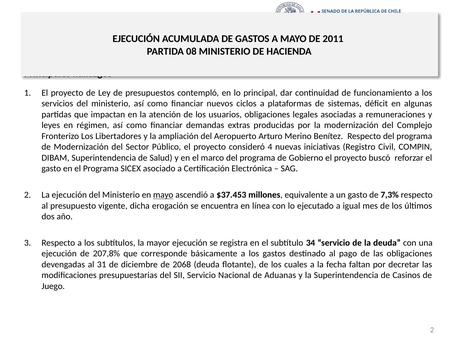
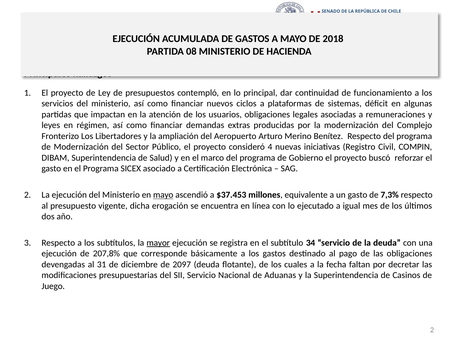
2011: 2011 -> 2018
mayor underline: none -> present
2068: 2068 -> 2097
